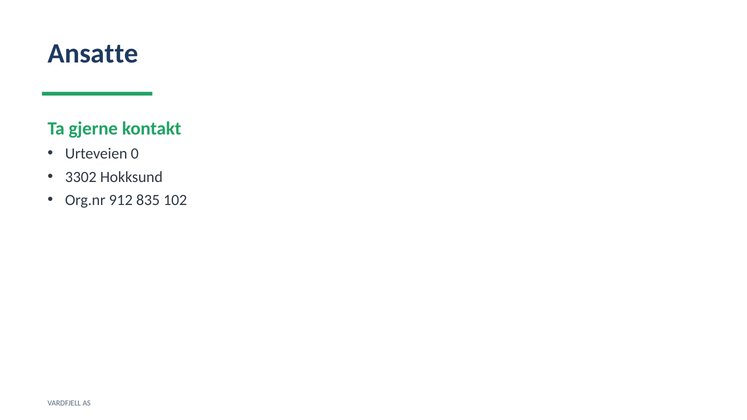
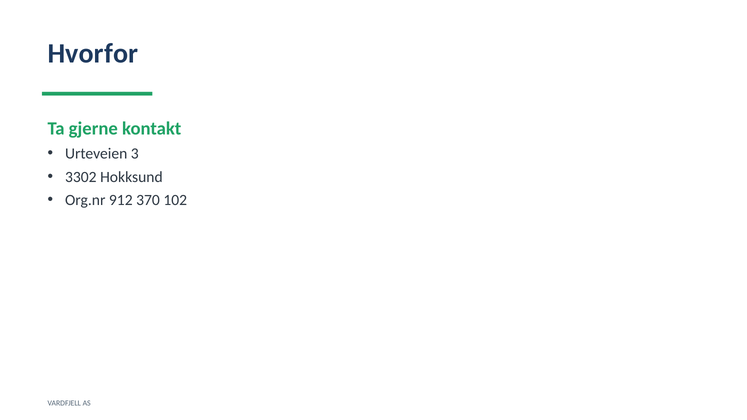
Ansatte: Ansatte -> Hvorfor
0: 0 -> 3
835: 835 -> 370
